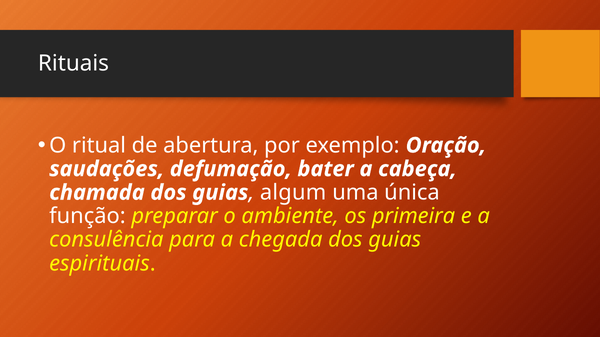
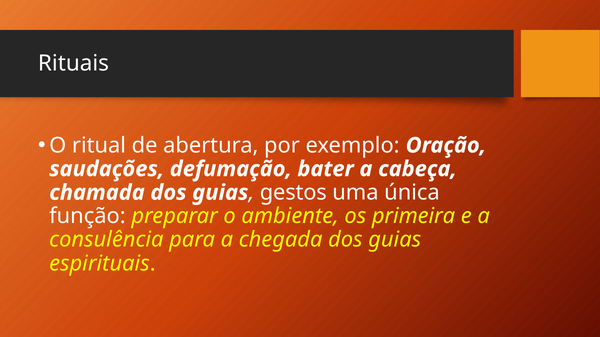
algum: algum -> gestos
